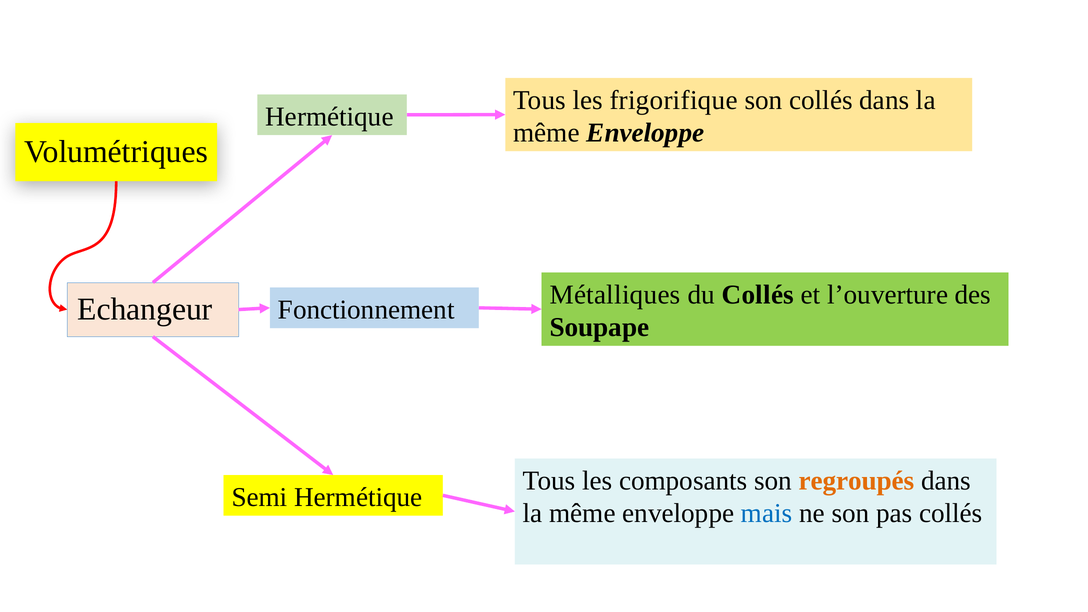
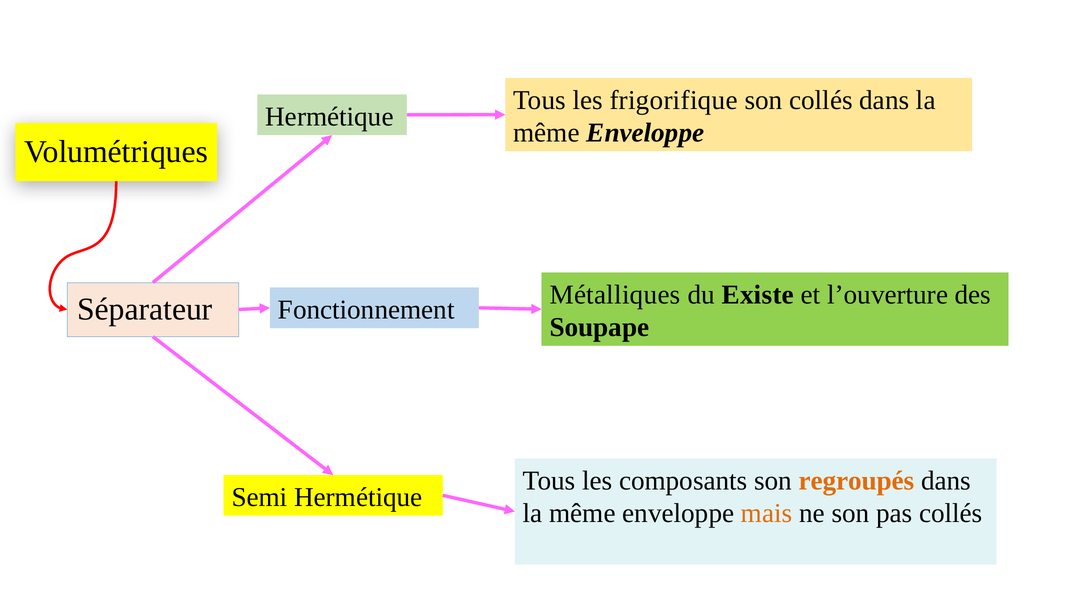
du Collés: Collés -> Existe
Echangeur: Echangeur -> Séparateur
mais colour: blue -> orange
